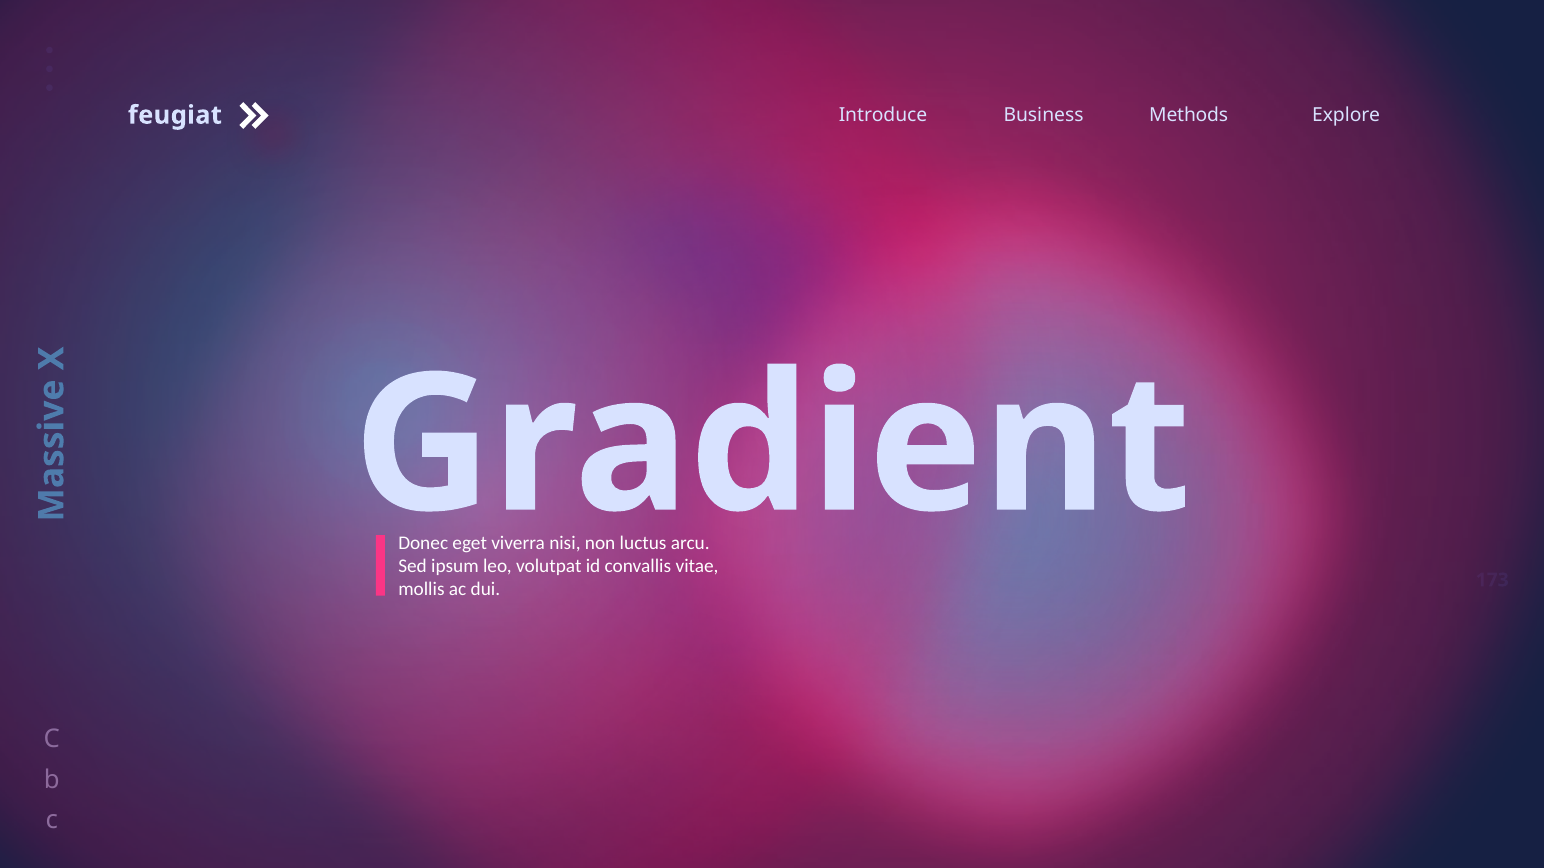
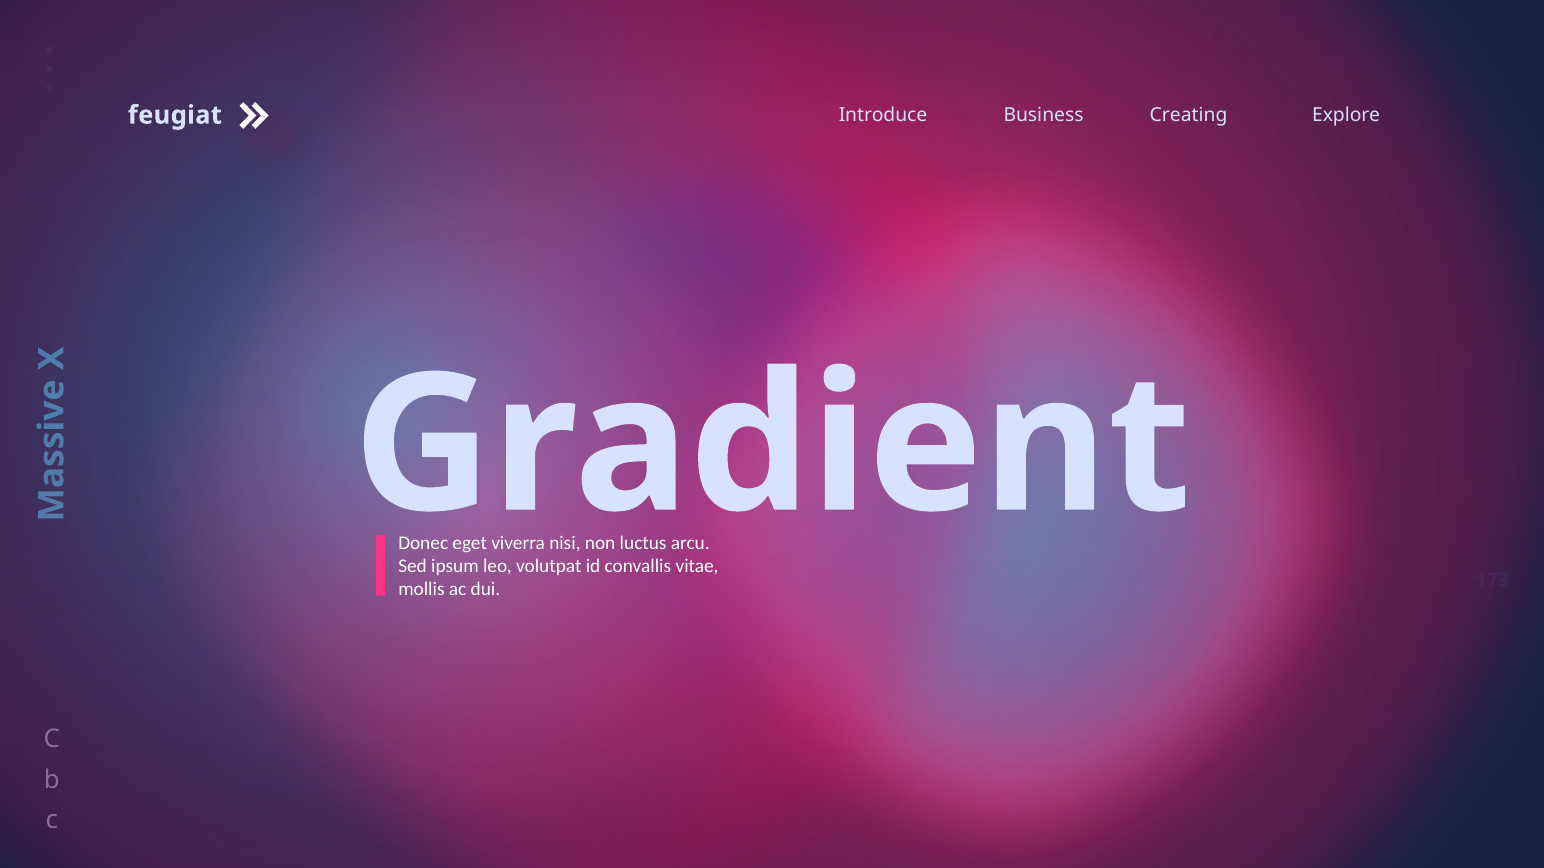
Methods: Methods -> Creating
